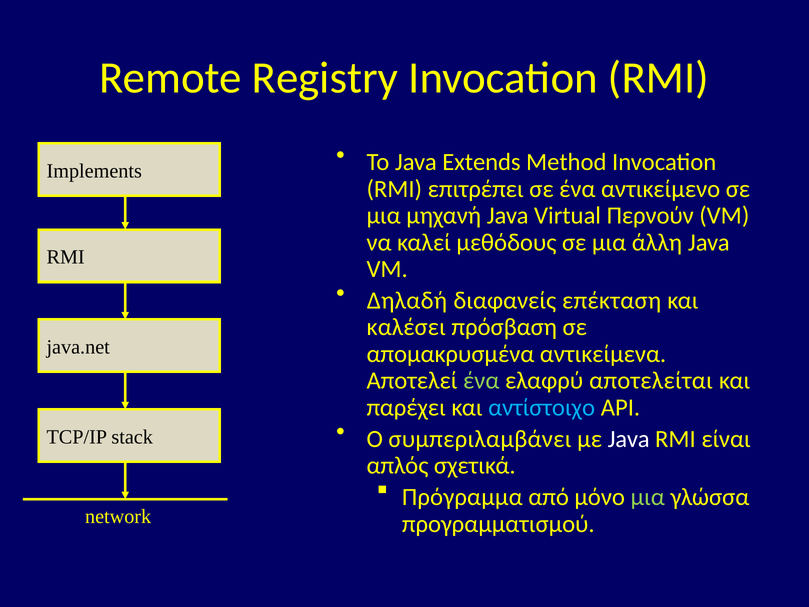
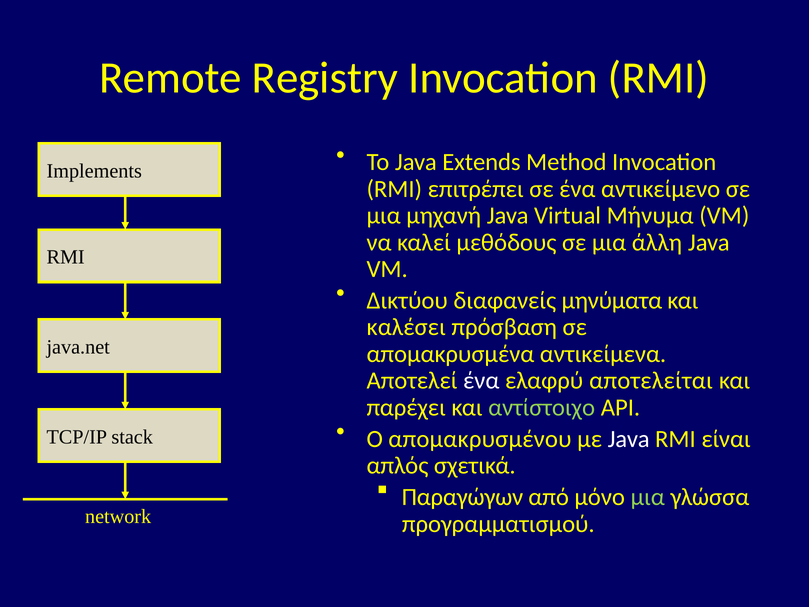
Περνούν: Περνούν -> Μήνυμα
Δηλαδή: Δηλαδή -> Δικτύου
επέκταση: επέκταση -> μηνύματα
ένα at (481, 381) colour: light green -> white
αντίστοιχο colour: light blue -> light green
συμπεριλαμβάνει: συμπεριλαμβάνει -> απομακρυσμένου
Πρόγραμμα: Πρόγραμμα -> Παραγώγων
